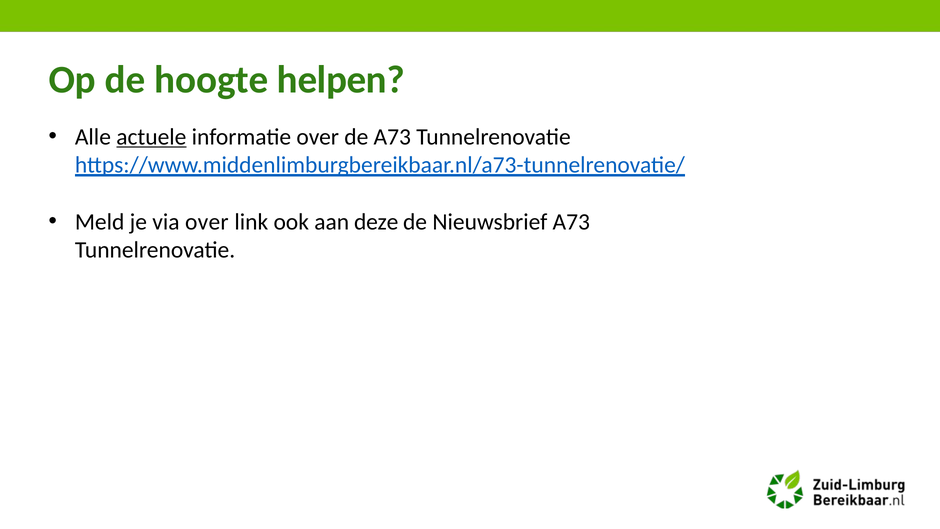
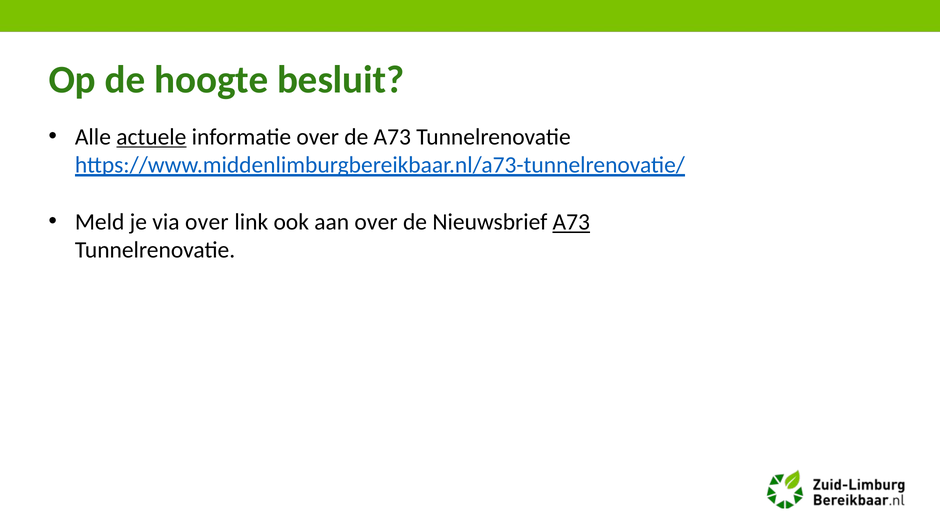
helpen: helpen -> besluit
aan deze: deze -> over
A73 at (571, 222) underline: none -> present
